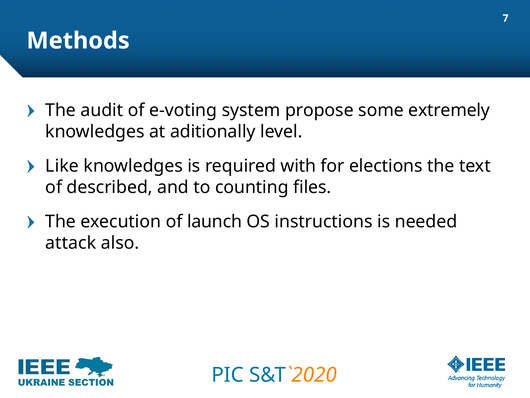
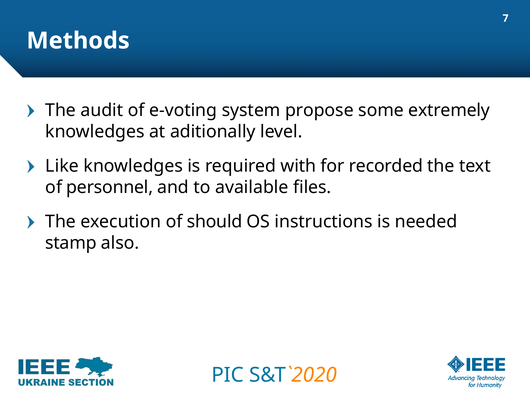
elections: elections -> recorded
described: described -> personnel
counting: counting -> available
launch: launch -> should
attack: attack -> stamp
